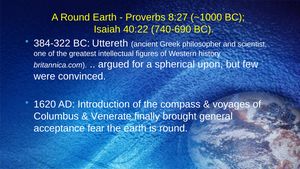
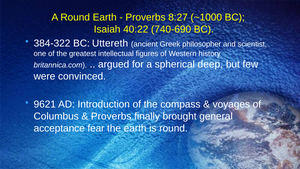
upon: upon -> deep
1620: 1620 -> 9621
Venerate at (111, 116): Venerate -> Proverbs
